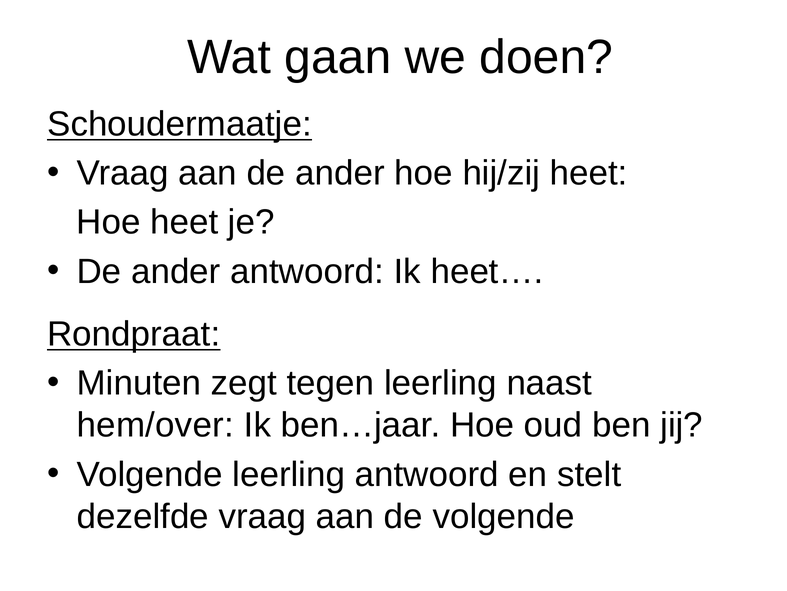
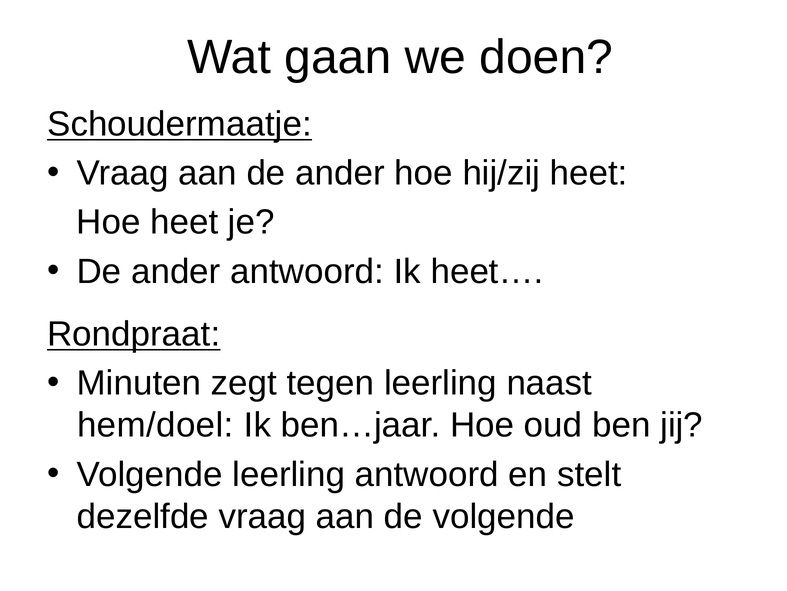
hem/over: hem/over -> hem/doel
